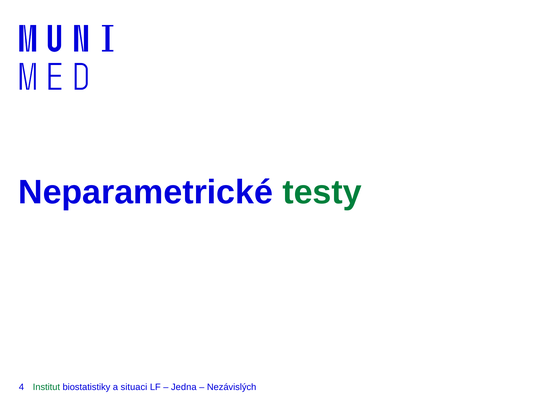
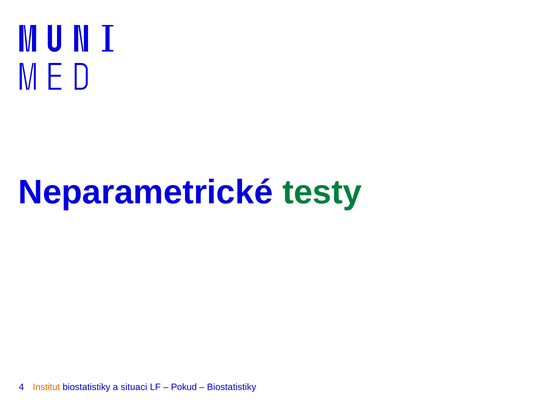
Institut colour: green -> orange
Jedna: Jedna -> Pokud
Nezávislých at (232, 387): Nezávislých -> Biostatistiky
